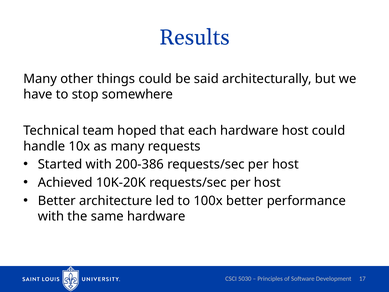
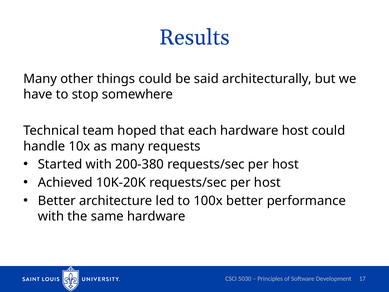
200-386: 200-386 -> 200-380
